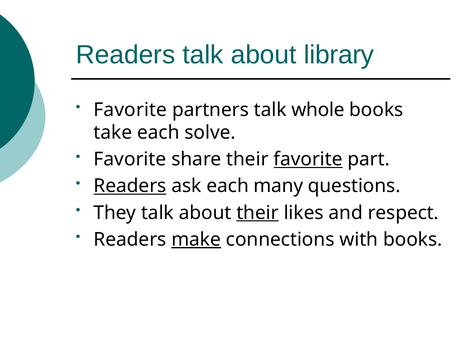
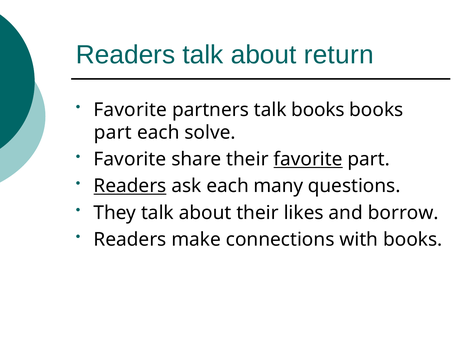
library: library -> return
talk whole: whole -> books
take at (113, 133): take -> part
their at (258, 213) underline: present -> none
respect: respect -> borrow
make underline: present -> none
